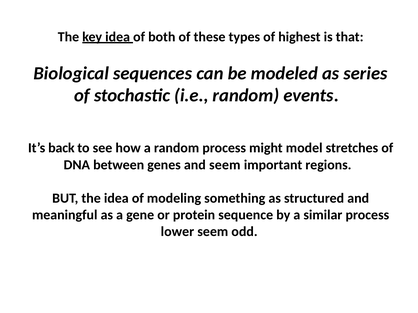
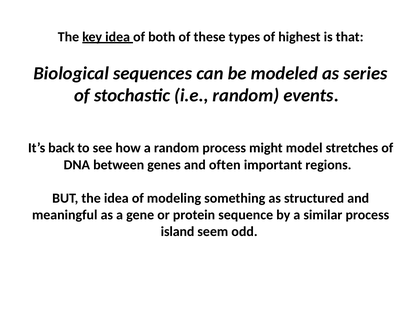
and seem: seem -> often
lower: lower -> island
